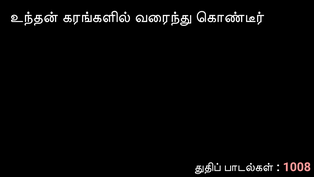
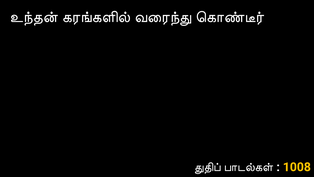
1008 colour: pink -> yellow
